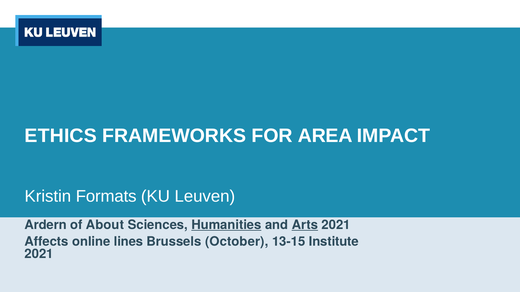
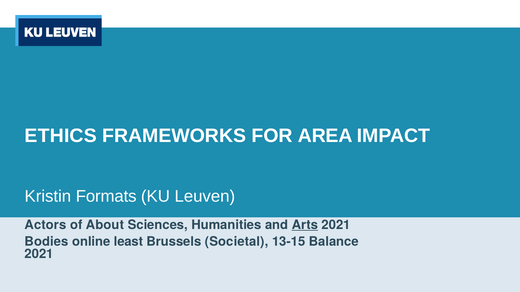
Ardern: Ardern -> Actors
Humanities underline: present -> none
Affects: Affects -> Bodies
lines: lines -> least
October: October -> Societal
Institute: Institute -> Balance
